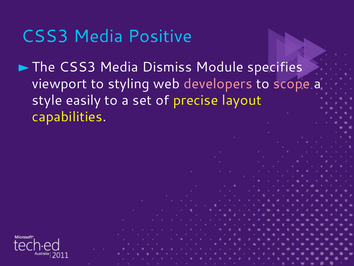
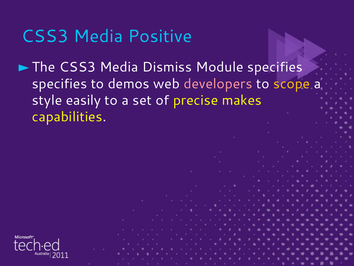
viewport at (59, 84): viewport -> specifies
styling: styling -> demos
scope colour: pink -> yellow
layout: layout -> makes
